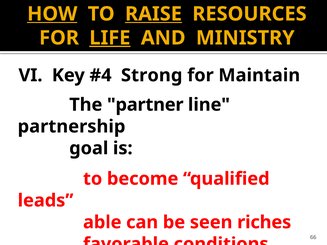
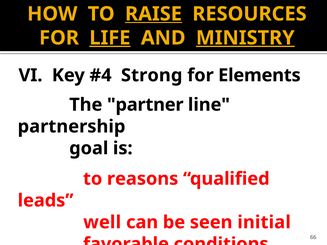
HOW underline: present -> none
MINISTRY underline: none -> present
Maintain: Maintain -> Elements
become: become -> reasons
able: able -> well
riches: riches -> initial
